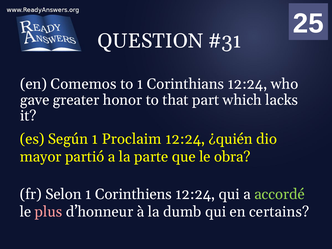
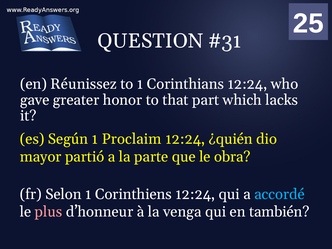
Comemos: Comemos -> Réunissez
accordé colour: light green -> light blue
dumb: dumb -> venga
certains: certains -> también
